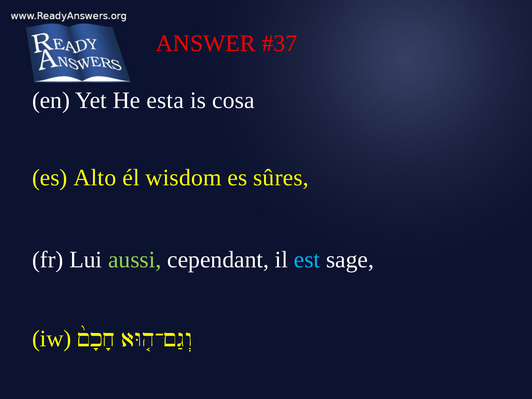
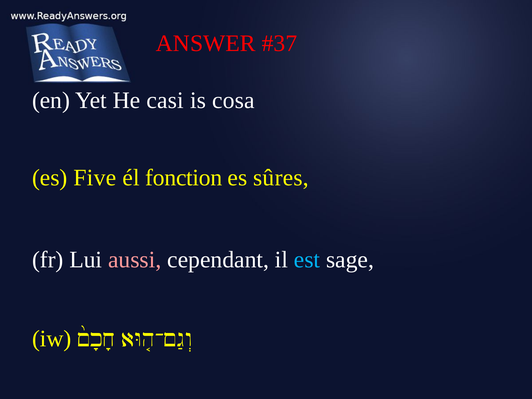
esta: esta -> casi
Alto: Alto -> Five
wisdom: wisdom -> fonction
aussi colour: light green -> pink
